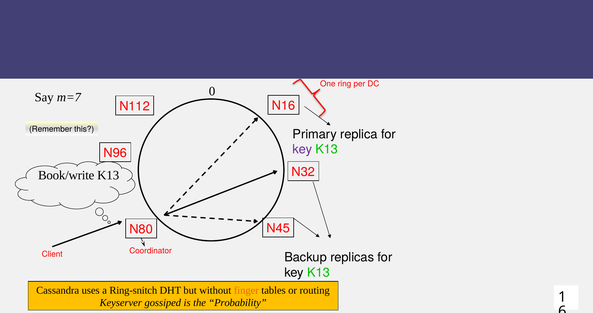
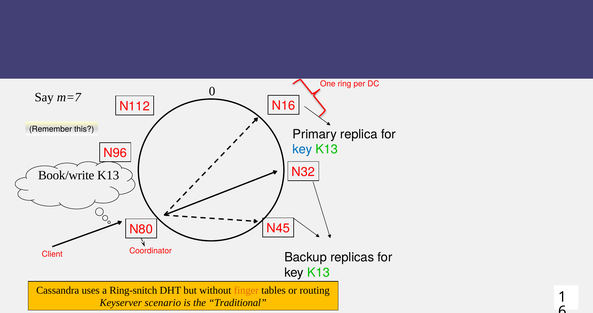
key at (302, 150) colour: purple -> blue
gossiped: gossiped -> scenario
Probability: Probability -> Traditional
